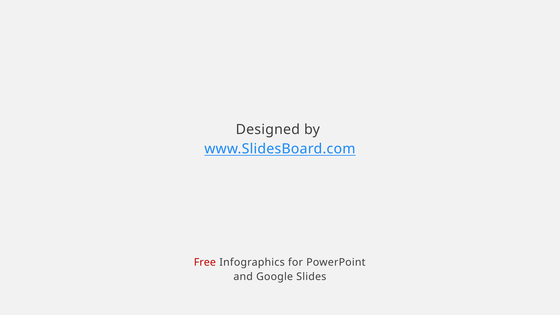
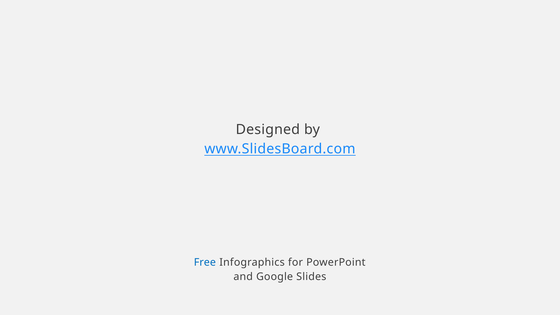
Free colour: red -> blue
